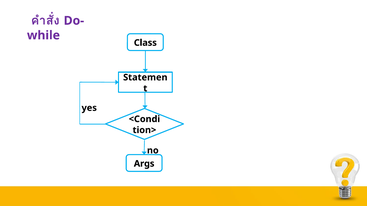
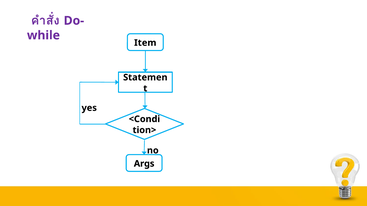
Class: Class -> Item
